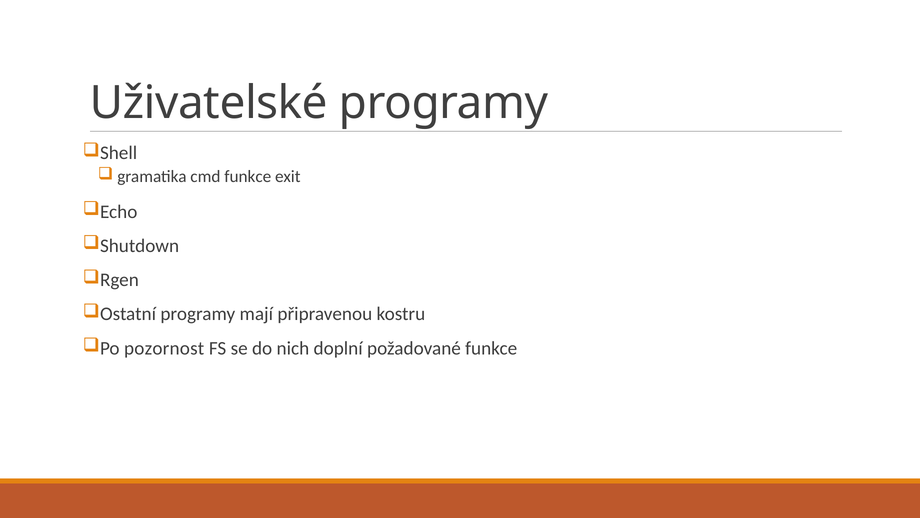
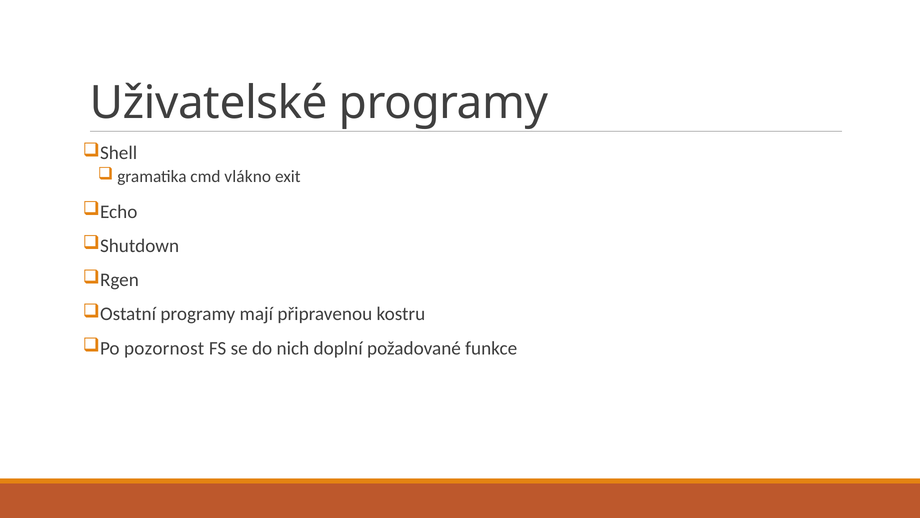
cmd funkce: funkce -> vlákno
